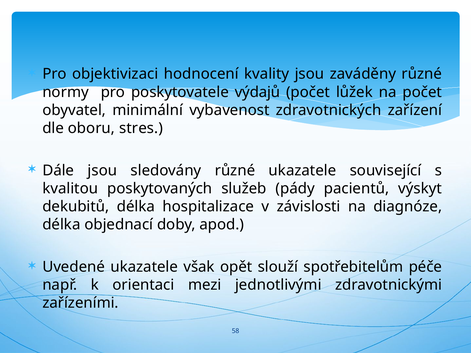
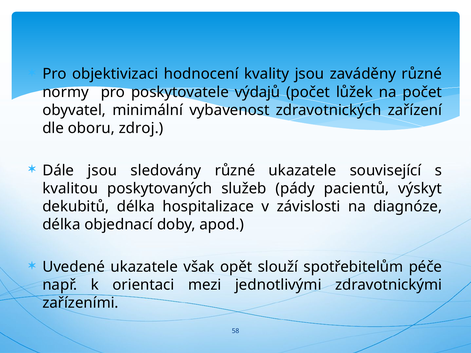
stres: stres -> zdroj
